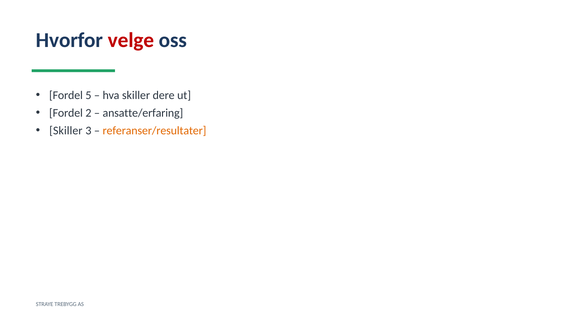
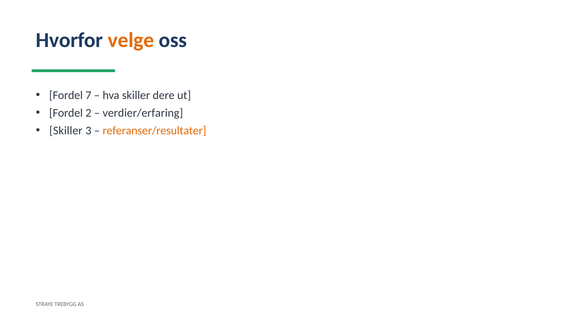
velge colour: red -> orange
5: 5 -> 7
ansatte/erfaring: ansatte/erfaring -> verdier/erfaring
